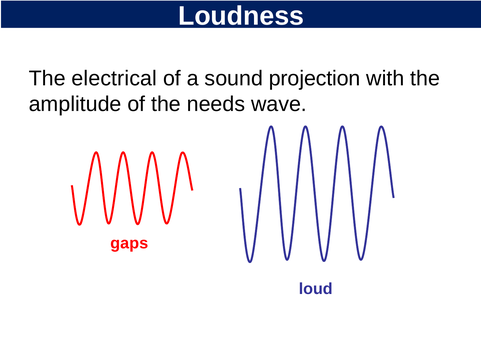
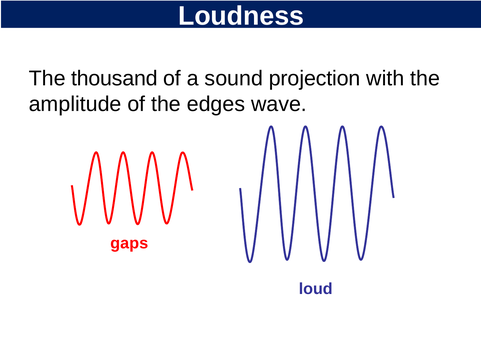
electrical: electrical -> thousand
needs: needs -> edges
